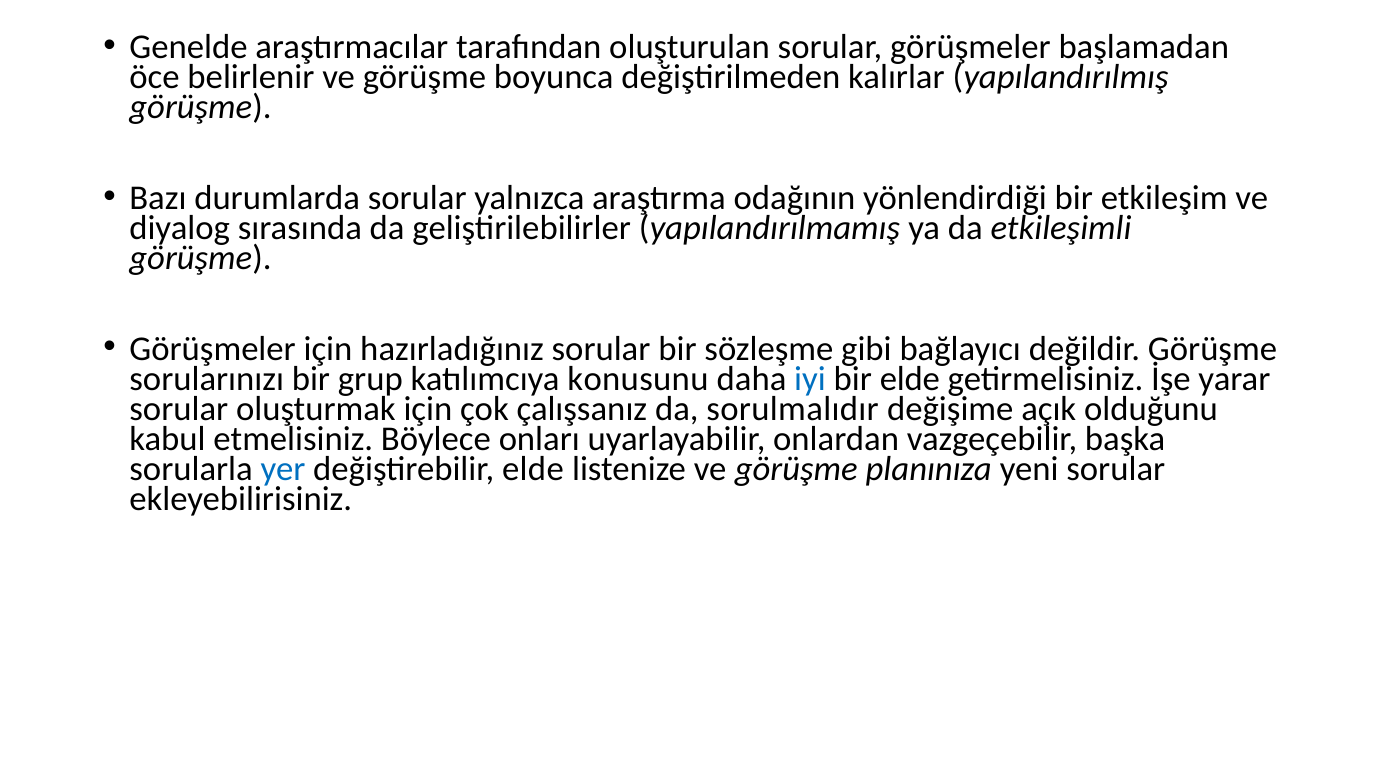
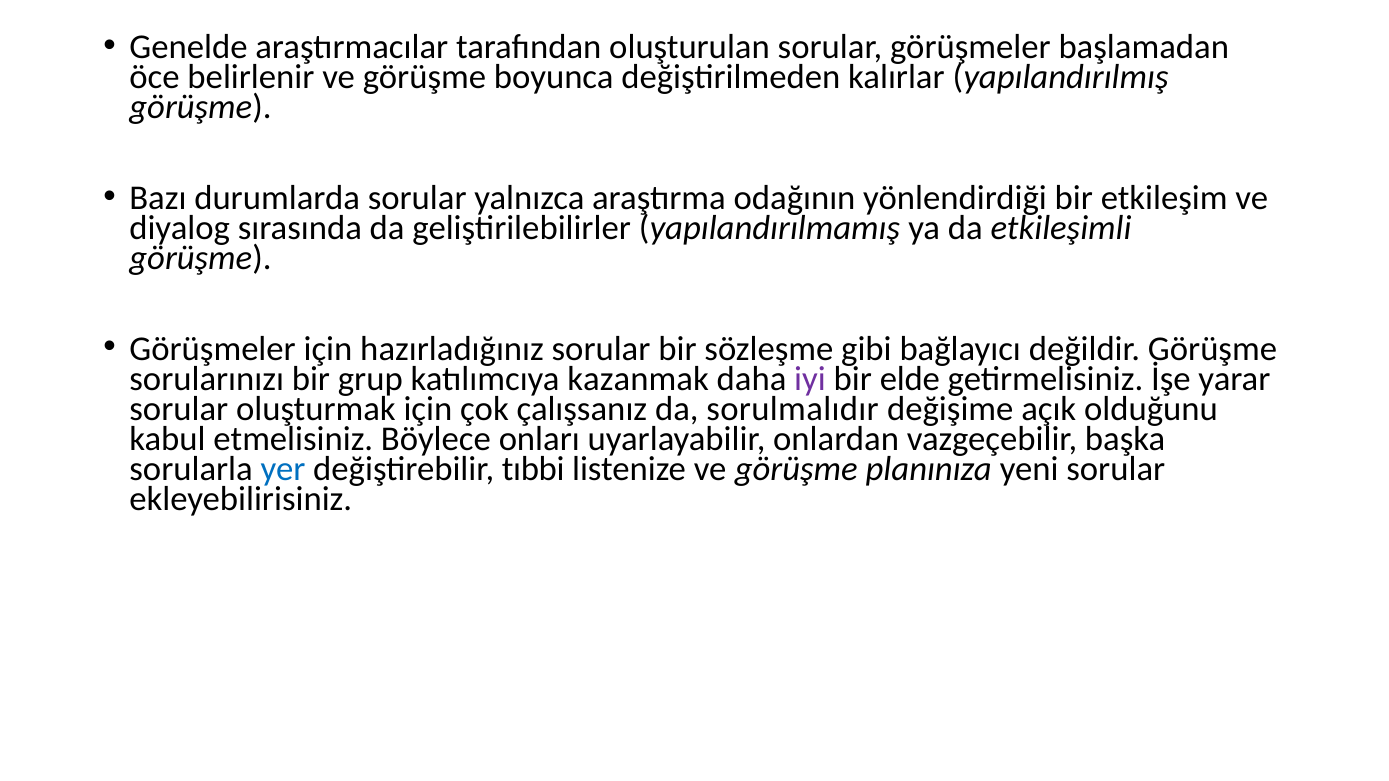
konusunu: konusunu -> kazanmak
iyi colour: blue -> purple
değiştirebilir elde: elde -> tıbbi
